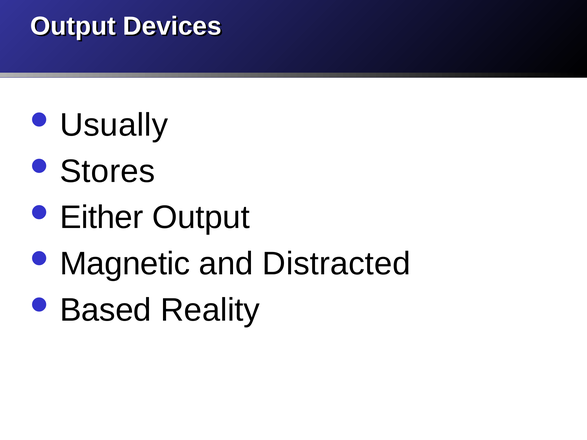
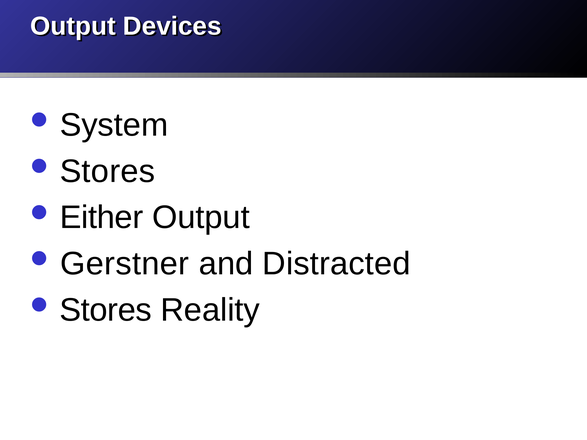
Usually: Usually -> System
Magnetic: Magnetic -> Gerstner
Based at (106, 310): Based -> Stores
